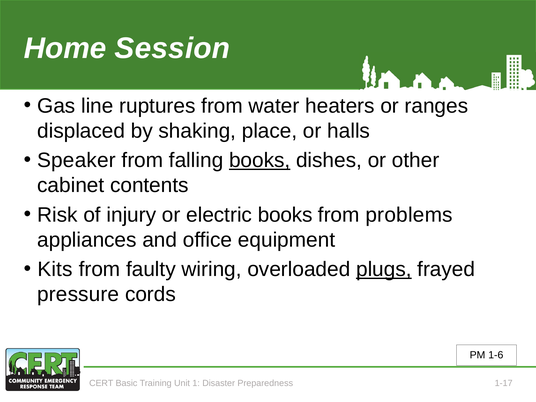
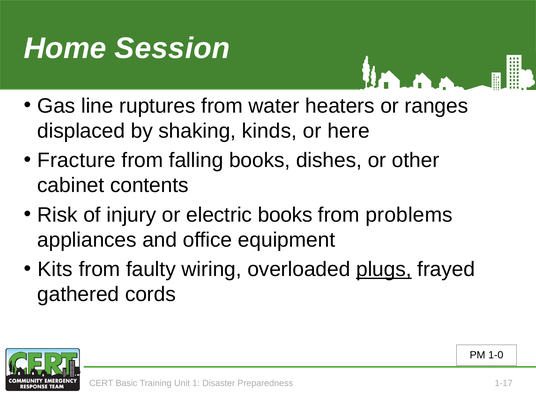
place: place -> kinds
halls: halls -> here
Speaker: Speaker -> Fracture
books at (260, 160) underline: present -> none
pressure: pressure -> gathered
1-6: 1-6 -> 1-0
